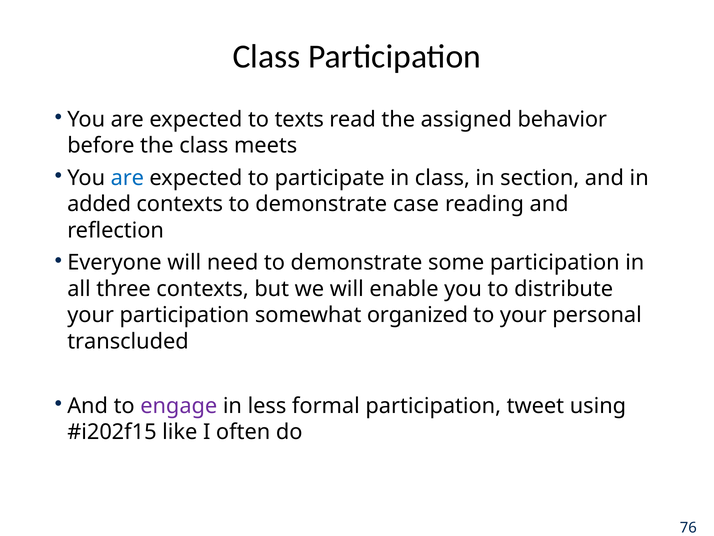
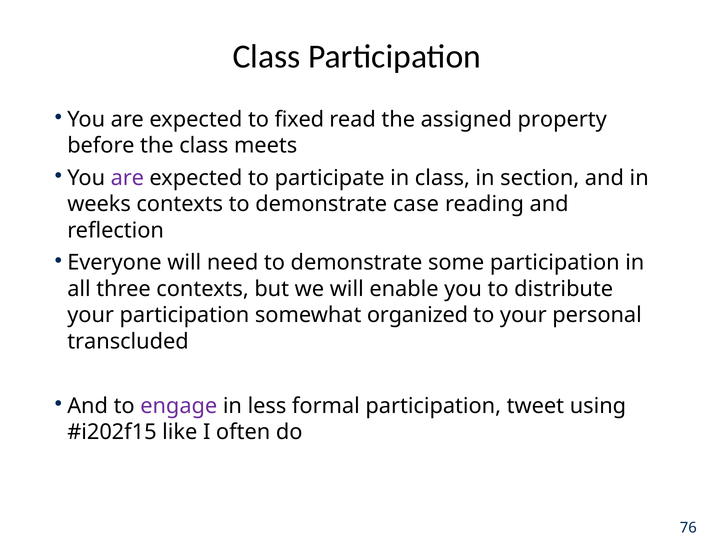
texts: texts -> fixed
behavior: behavior -> property
are at (127, 178) colour: blue -> purple
added: added -> weeks
